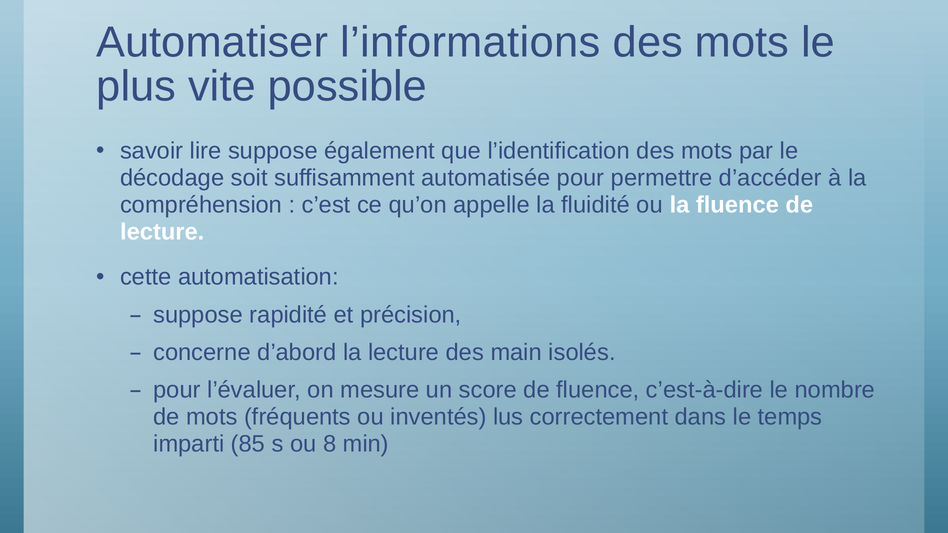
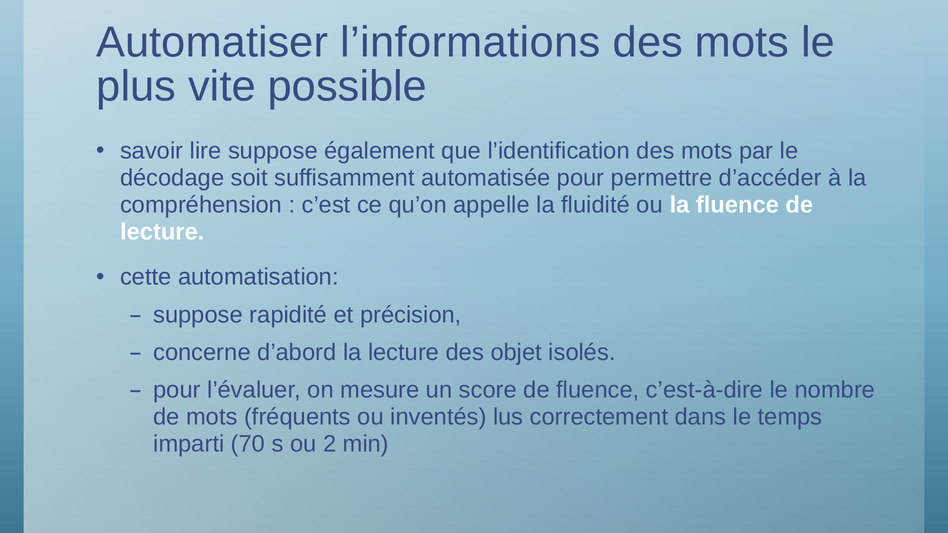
main: main -> objet
85: 85 -> 70
8: 8 -> 2
